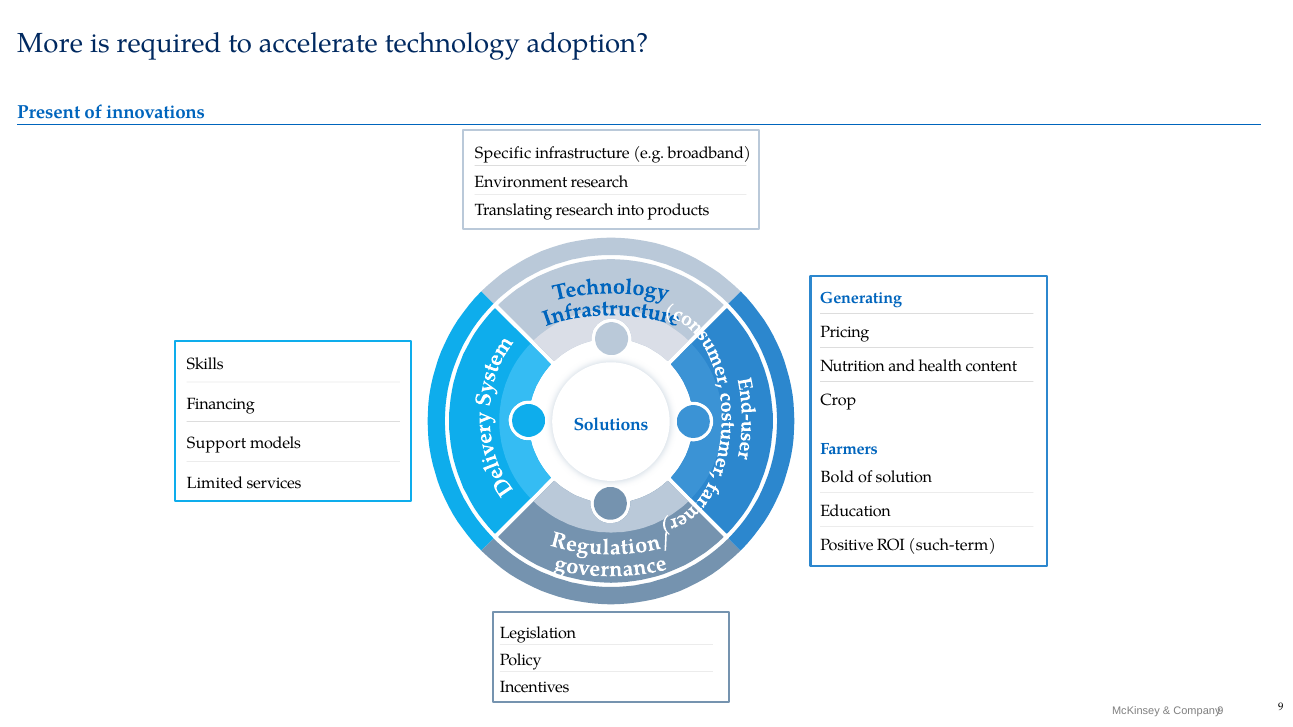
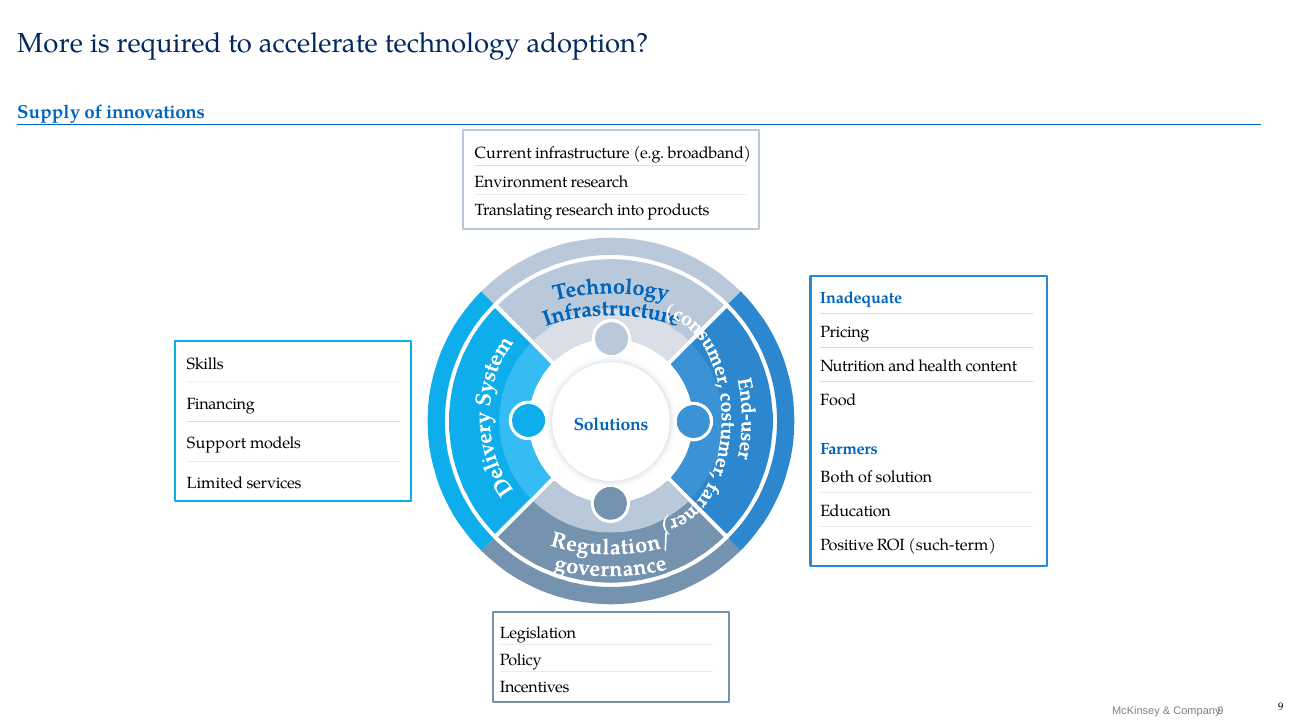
Present: Present -> Supply
Specific: Specific -> Current
Generating: Generating -> Inadequate
Crop: Crop -> Food
Bold: Bold -> Both
